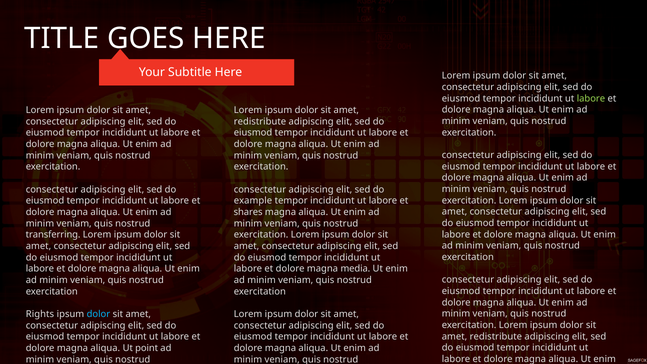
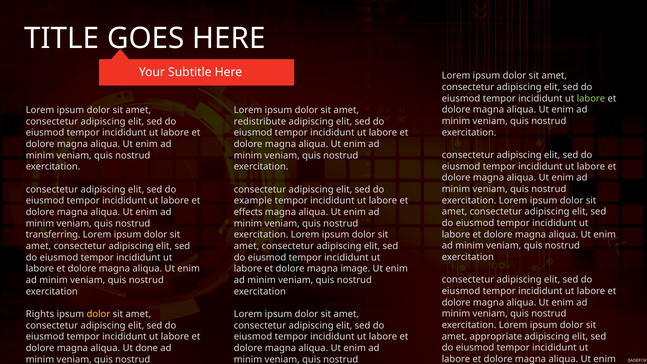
shares: shares -> effects
media: media -> image
dolor at (98, 314) colour: light blue -> yellow
redistribute at (496, 336): redistribute -> appropriate
point: point -> done
